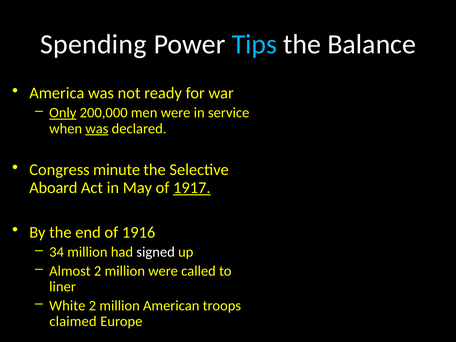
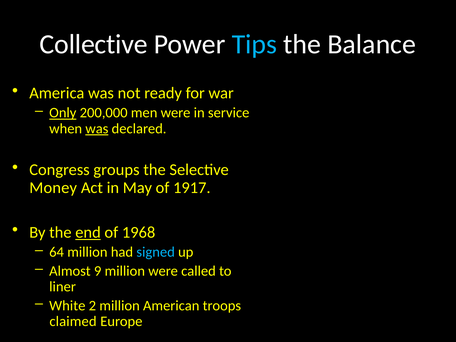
Spending: Spending -> Collective
minute: minute -> groups
Aboard: Aboard -> Money
1917 underline: present -> none
end underline: none -> present
1916: 1916 -> 1968
34: 34 -> 64
signed colour: white -> light blue
Almost 2: 2 -> 9
